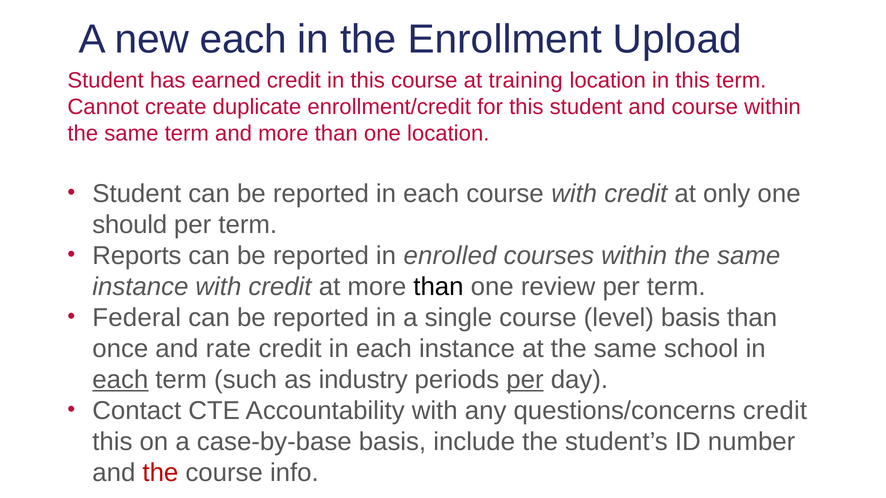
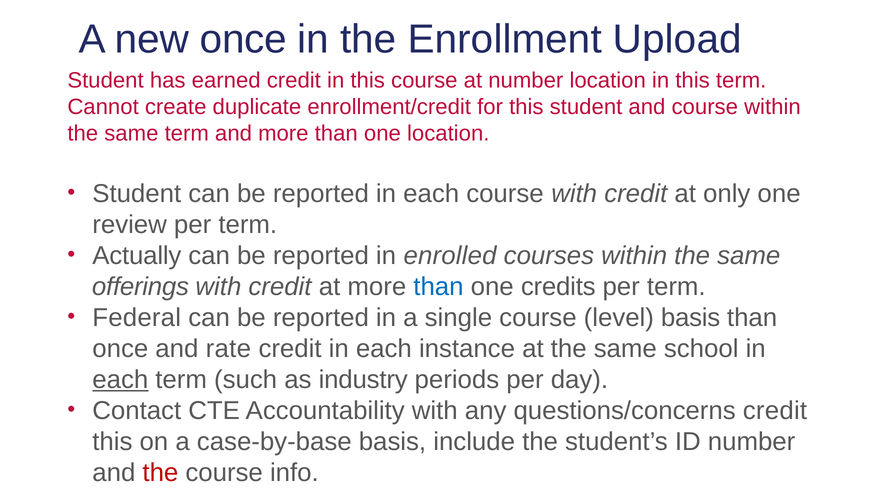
new each: each -> once
at training: training -> number
should: should -> review
Reports: Reports -> Actually
instance at (140, 287): instance -> offerings
than at (438, 287) colour: black -> blue
review: review -> credits
per at (525, 380) underline: present -> none
